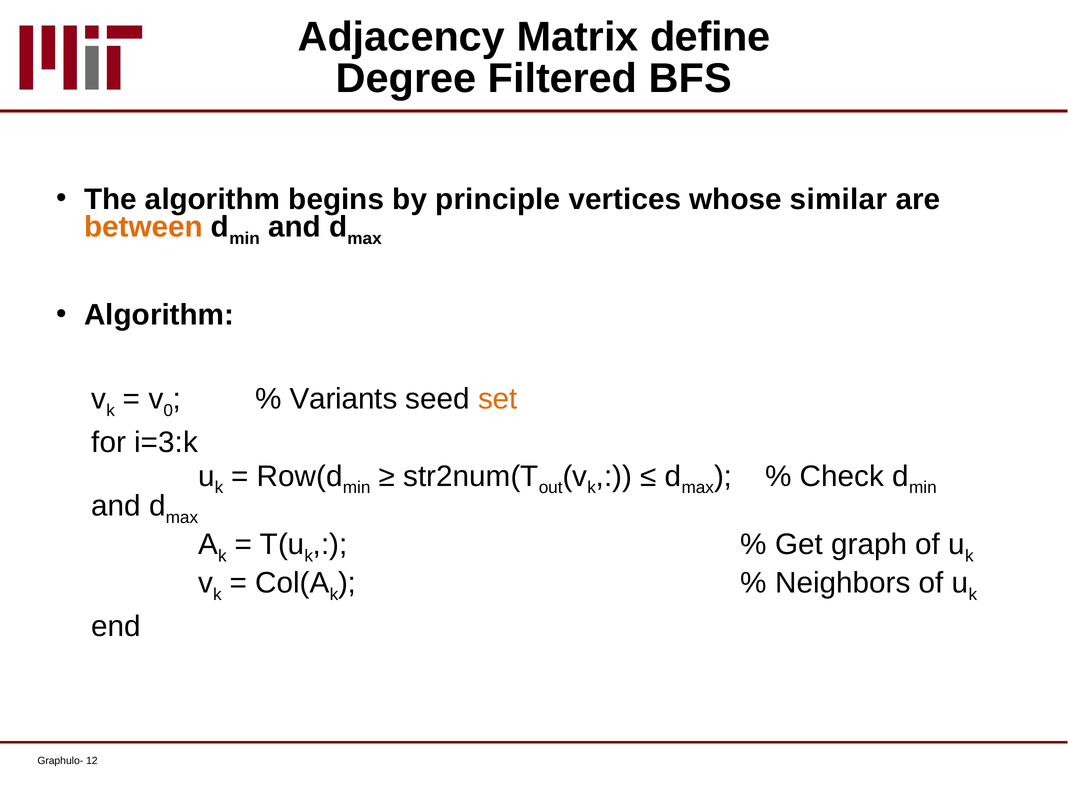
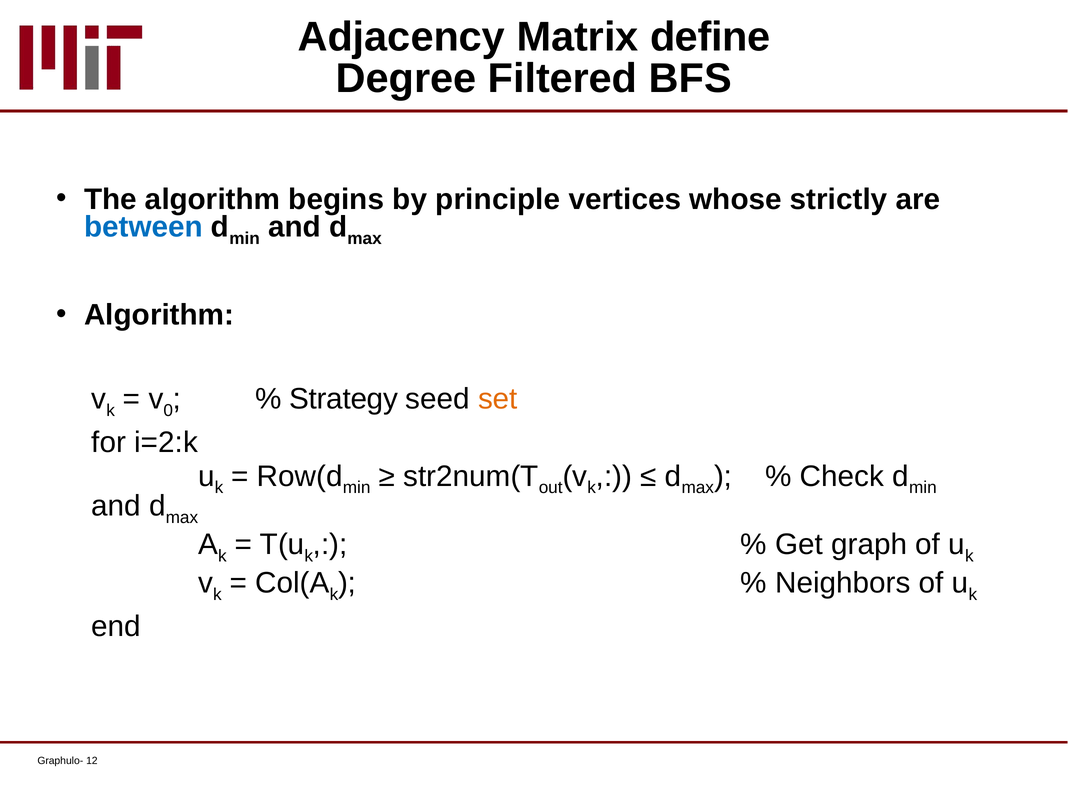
similar: similar -> strictly
between colour: orange -> blue
Variants: Variants -> Strategy
i=3:k: i=3:k -> i=2:k
